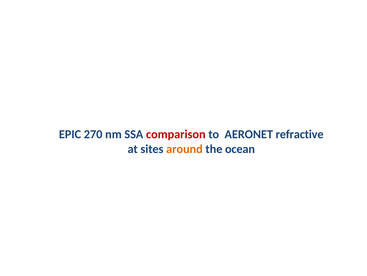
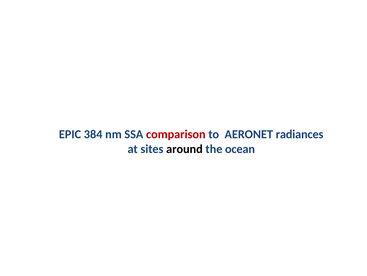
270: 270 -> 384
refractive: refractive -> radiances
around colour: orange -> black
